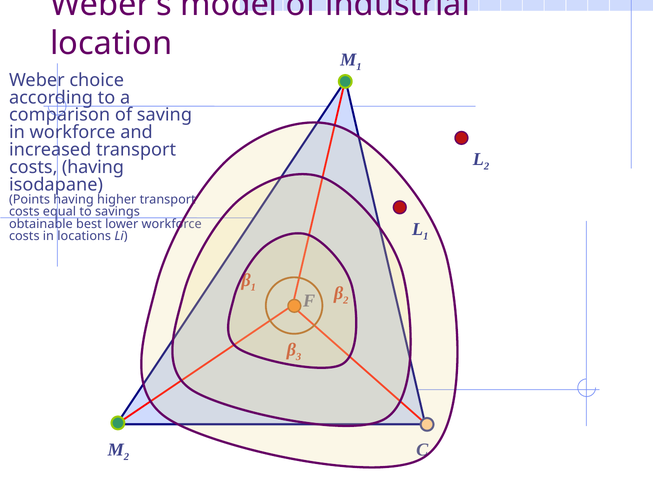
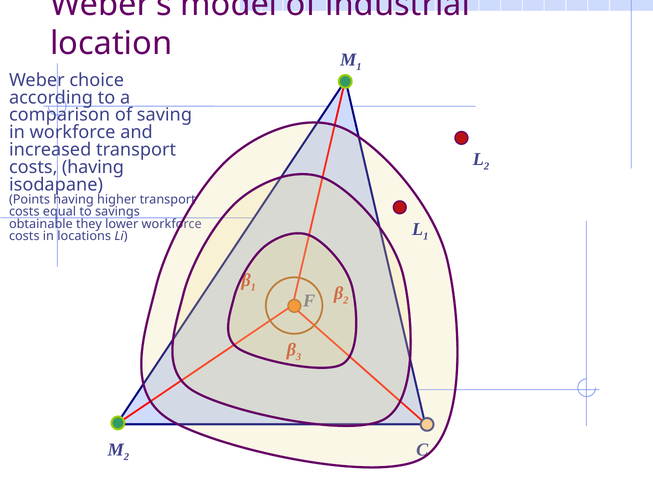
best: best -> they
